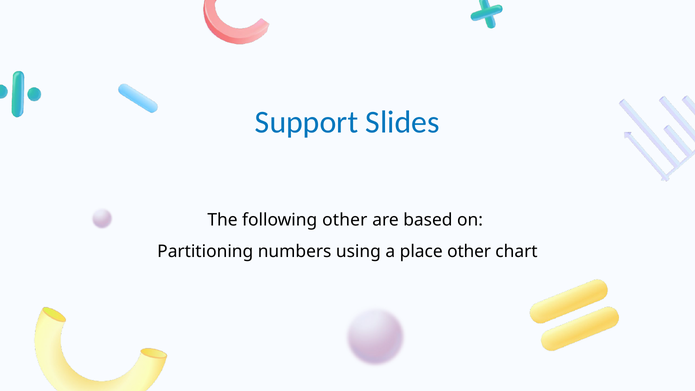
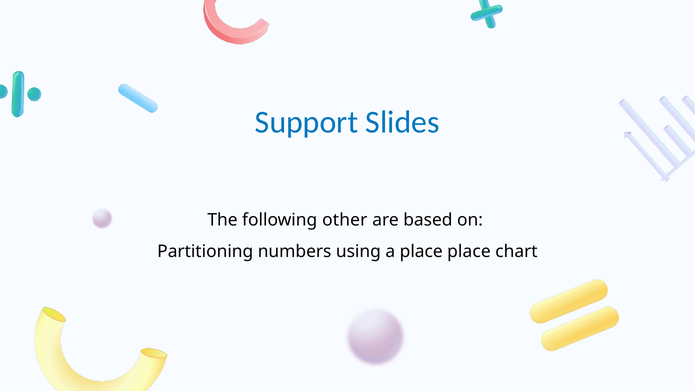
place other: other -> place
